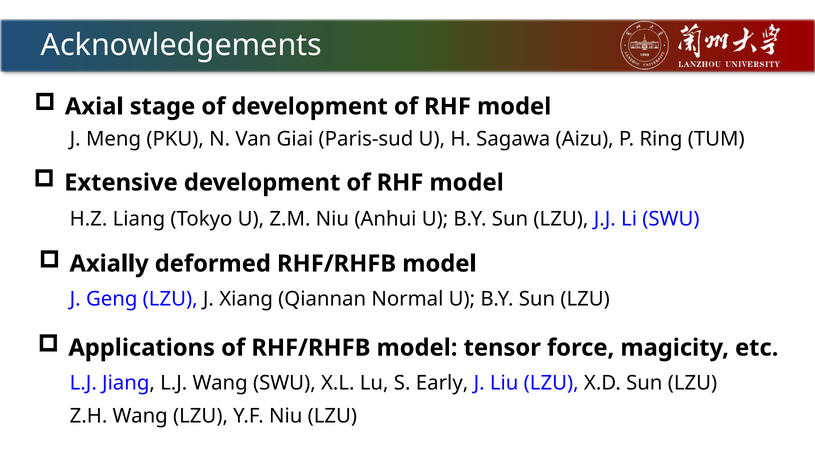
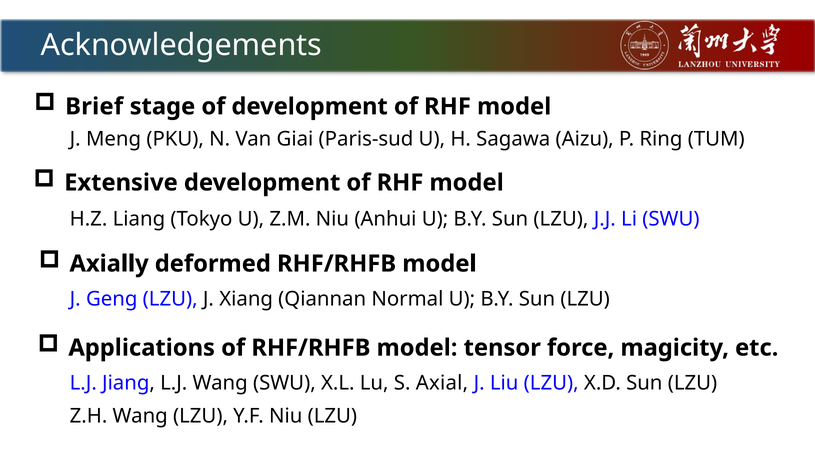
Axial: Axial -> Brief
Early: Early -> Axial
